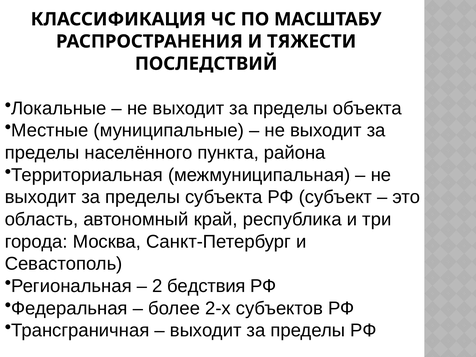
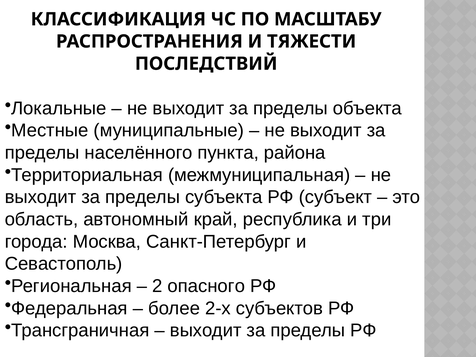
бедствия: бедствия -> опасного
